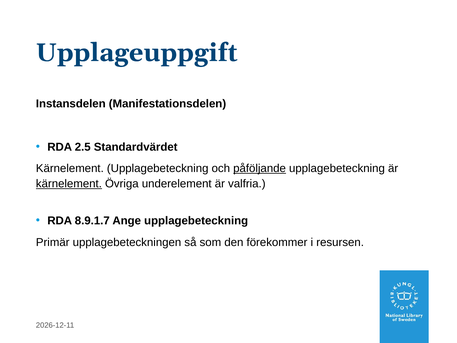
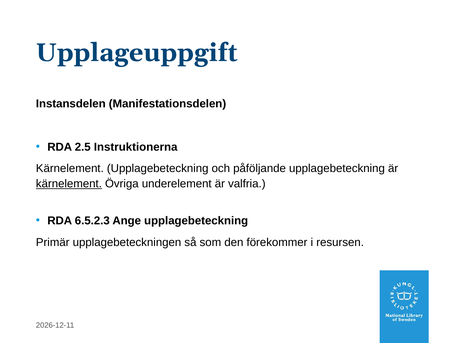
Standardvärdet: Standardvärdet -> Instruktionerna
påföljande underline: present -> none
8.9.1.7: 8.9.1.7 -> 6.5.2.3
